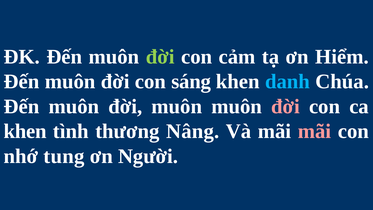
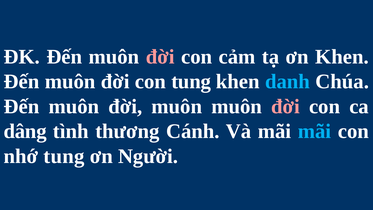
đời at (160, 57) colour: light green -> pink
ơn Hiểm: Hiểm -> Khen
con sáng: sáng -> tung
khen at (25, 131): khen -> dâng
Nâng: Nâng -> Cánh
mãi at (315, 131) colour: pink -> light blue
